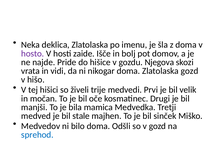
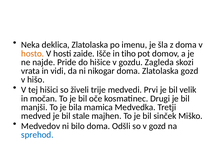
hosto colour: purple -> orange
bolj: bolj -> tiho
Njegova: Njegova -> Zagleda
